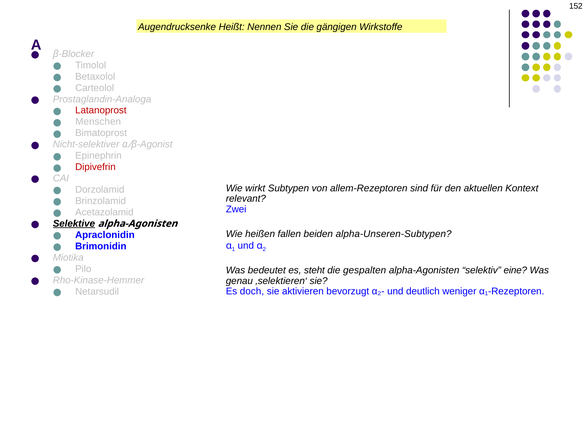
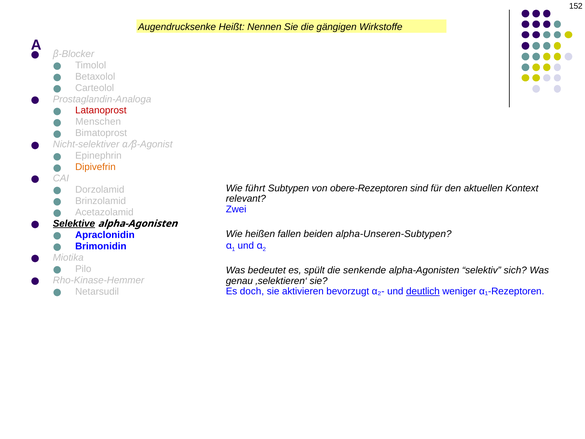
Dipivefrin colour: red -> orange
wirkt: wirkt -> führt
allem-Rezeptoren: allem-Rezeptoren -> obere-Rezeptoren
steht: steht -> spült
gespalten: gespalten -> senkende
eine: eine -> sich
deutlich underline: none -> present
